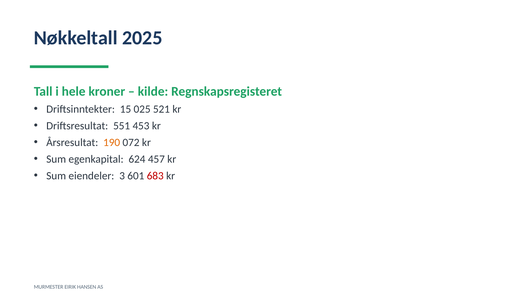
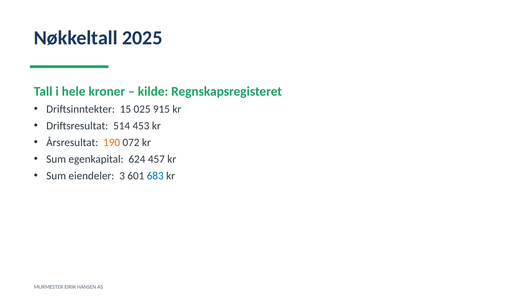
521: 521 -> 915
551: 551 -> 514
683 colour: red -> blue
